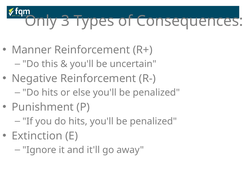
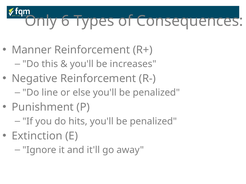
3: 3 -> 6
uncertain: uncertain -> increases
hits at (50, 93): hits -> line
